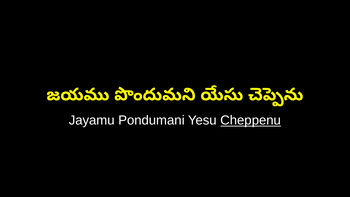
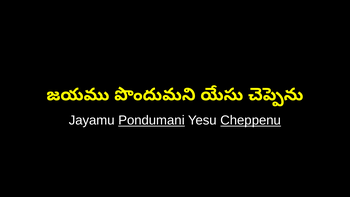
Pondumani underline: none -> present
